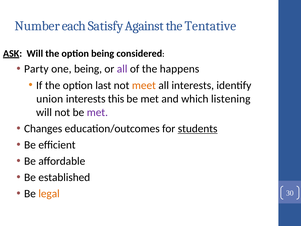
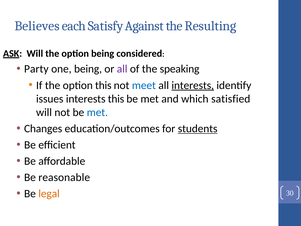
Number: Number -> Believes
Tentative: Tentative -> Resulting
happens: happens -> speaking
option last: last -> this
meet colour: orange -> blue
interests at (193, 85) underline: none -> present
union: union -> issues
listening: listening -> satisfied
met at (97, 112) colour: purple -> blue
established: established -> reasonable
